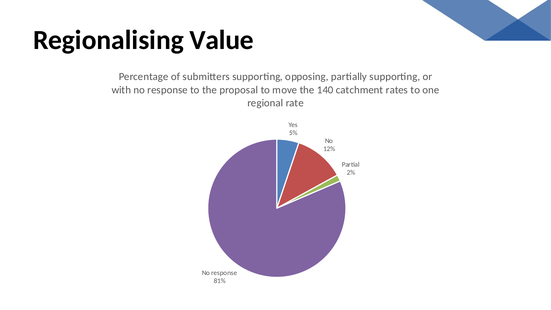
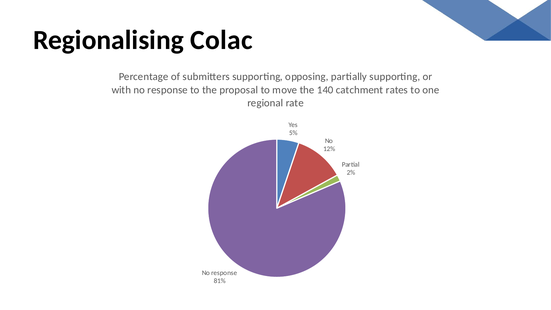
Value: Value -> Colac
